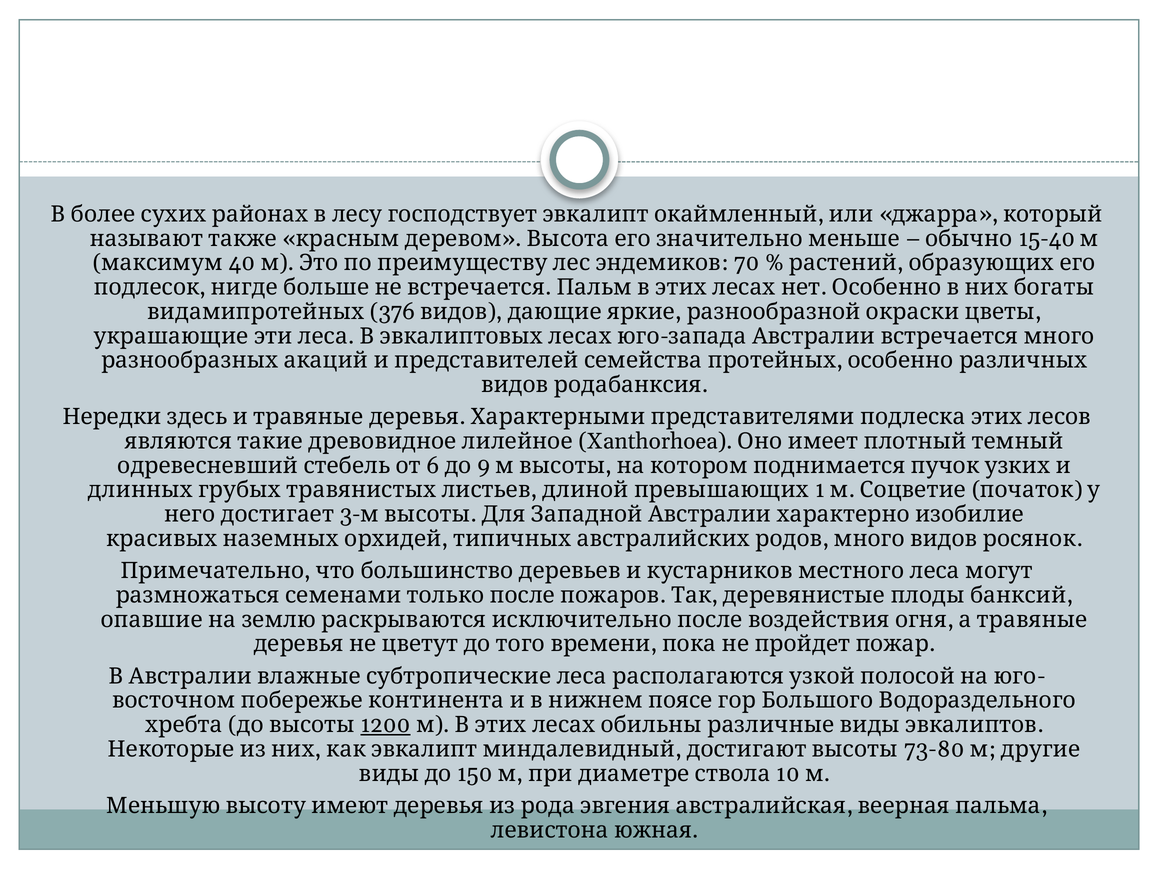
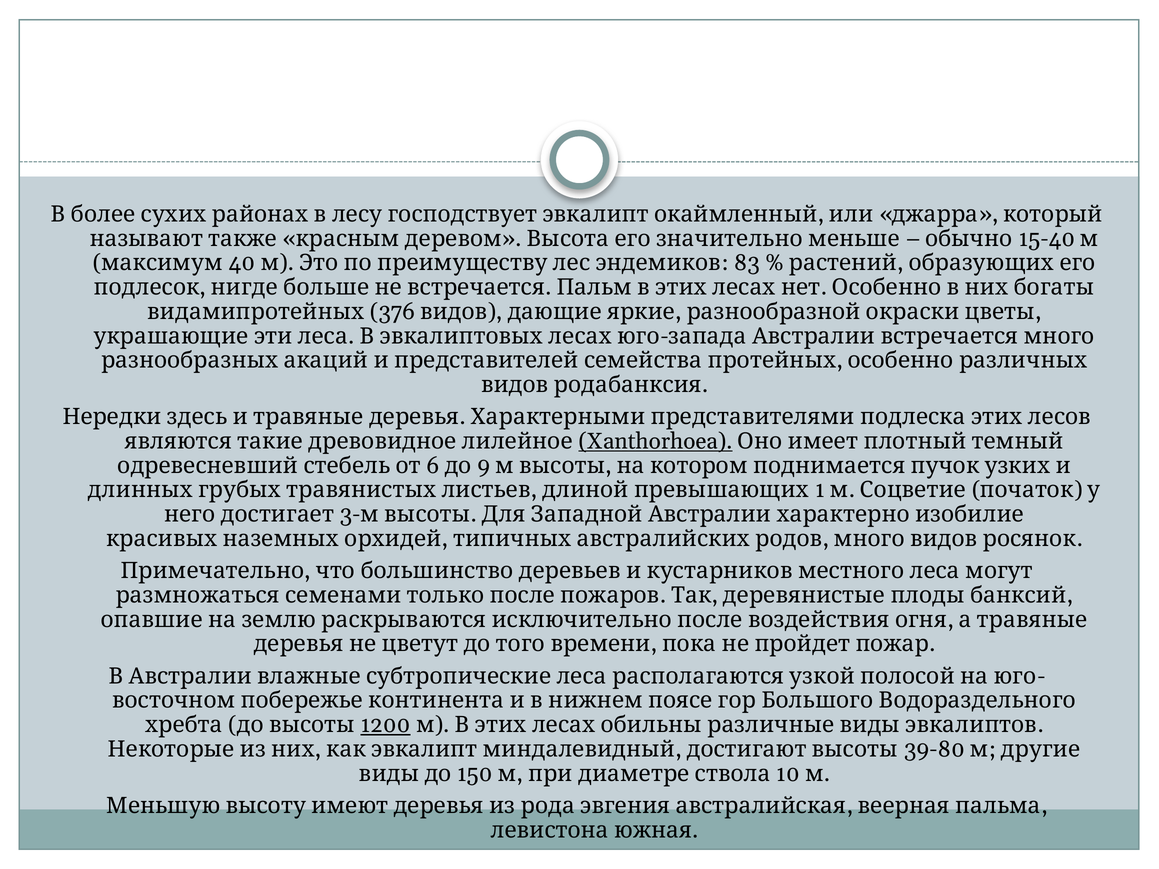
70: 70 -> 83
Xanthorhoea underline: none -> present
73-80: 73-80 -> 39-80
